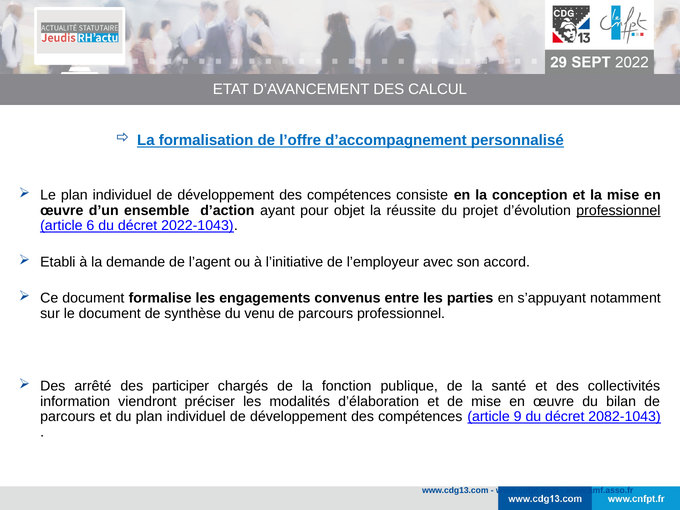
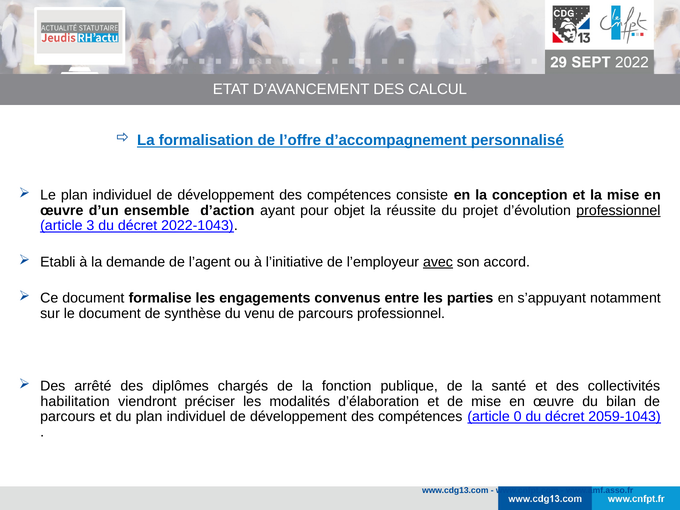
6: 6 -> 3
avec underline: none -> present
participer: participer -> diplômes
information: information -> habilitation
9: 9 -> 0
2082-1043: 2082-1043 -> 2059-1043
